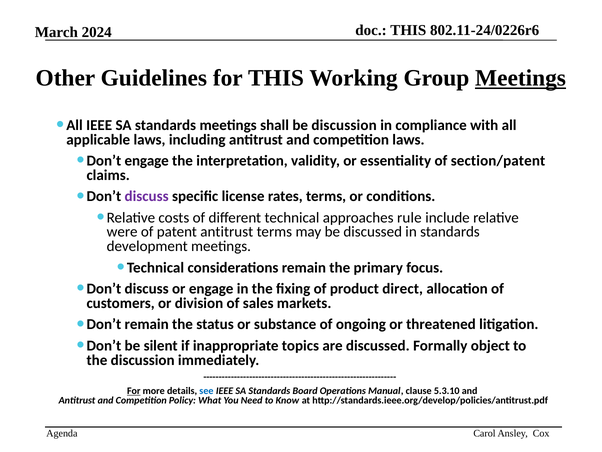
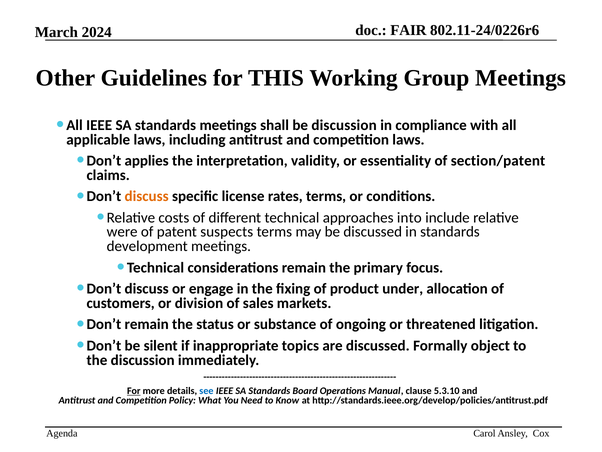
THIS at (408, 30): THIS -> FAIR
Meetings at (521, 78) underline: present -> none
Don’t engage: engage -> applies
discuss at (147, 196) colour: purple -> orange
rule: rule -> into
patent antitrust: antitrust -> suspects
direct: direct -> under
